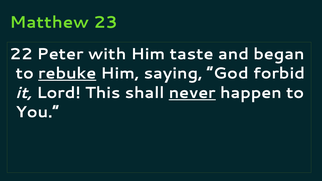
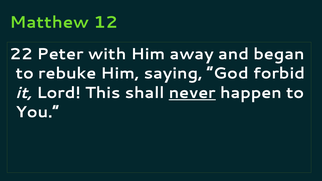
23: 23 -> 12
taste: taste -> away
rebuke underline: present -> none
